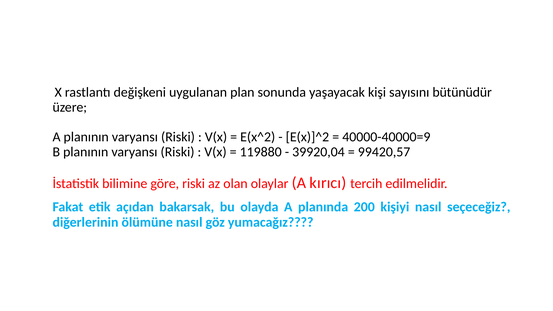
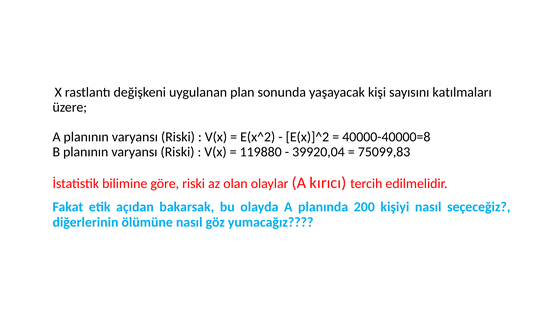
bütünüdür: bütünüdür -> katılmaları
40000-40000=9: 40000-40000=9 -> 40000-40000=8
99420,57: 99420,57 -> 75099,83
